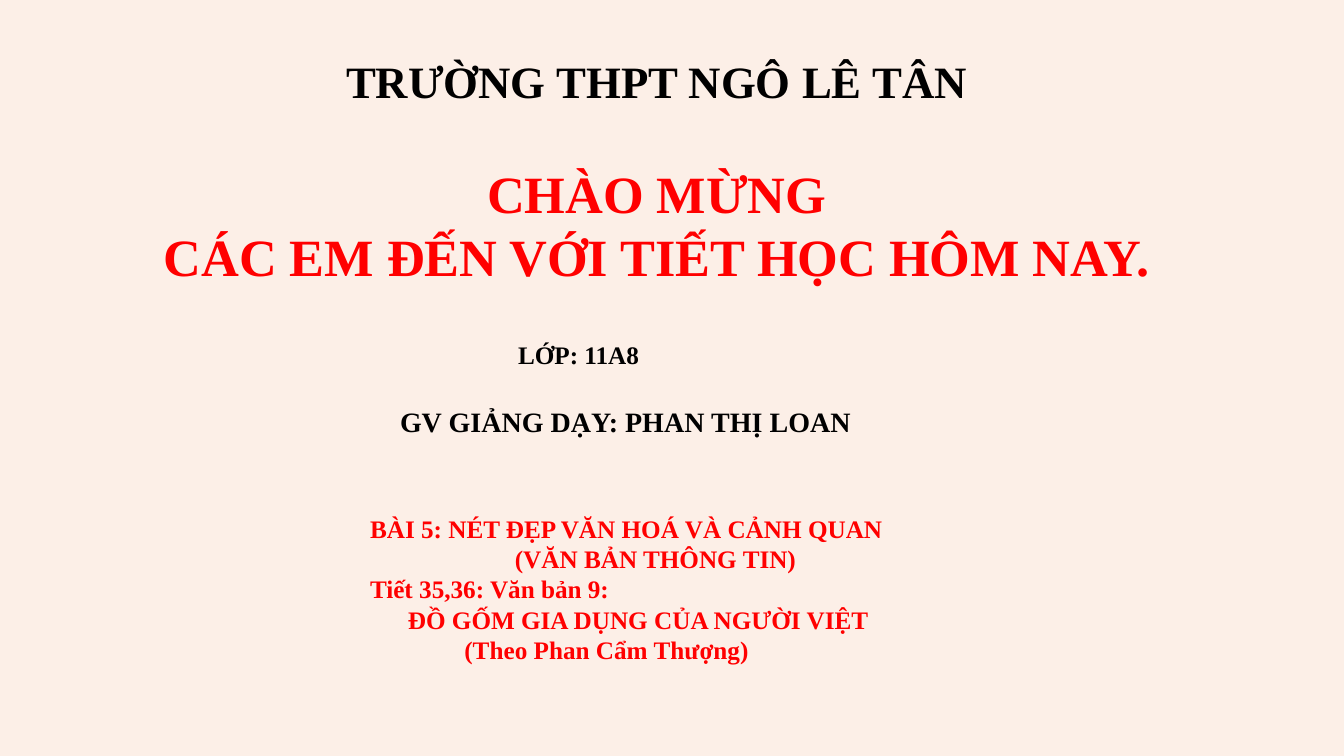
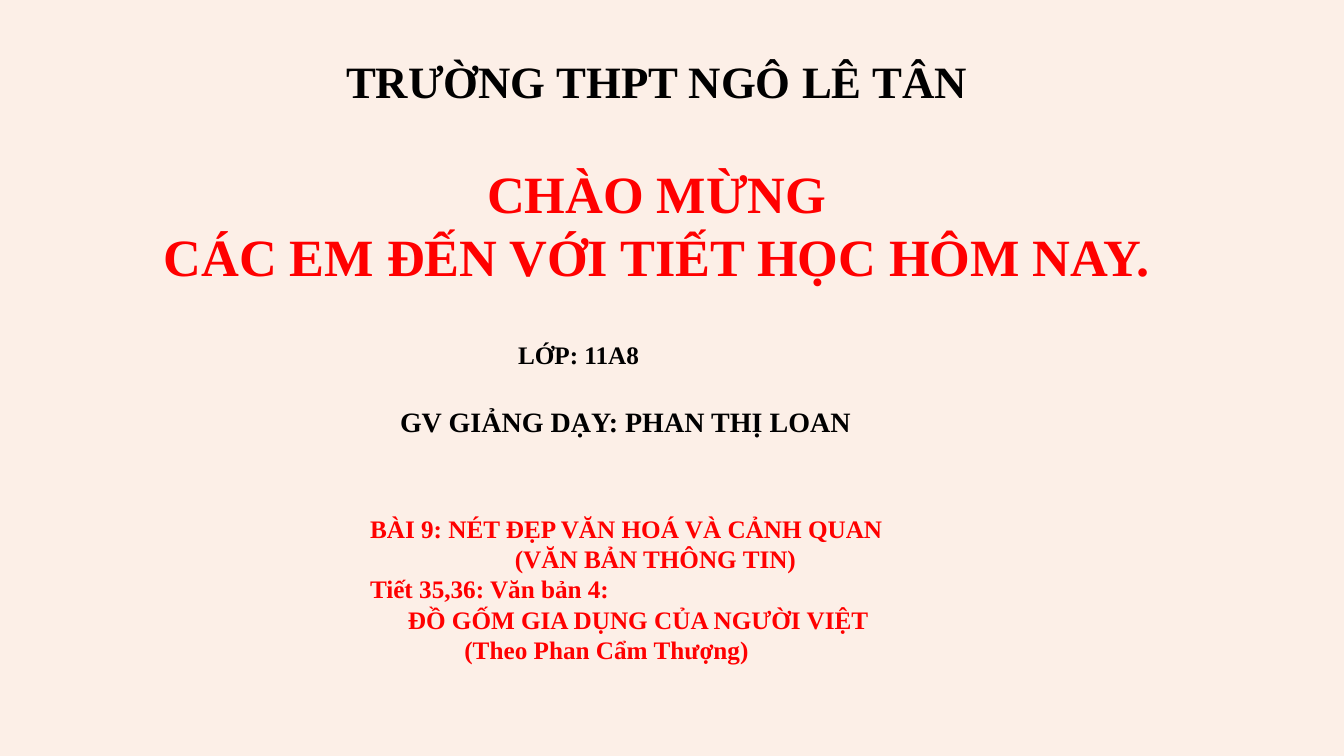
5: 5 -> 9
9: 9 -> 4
